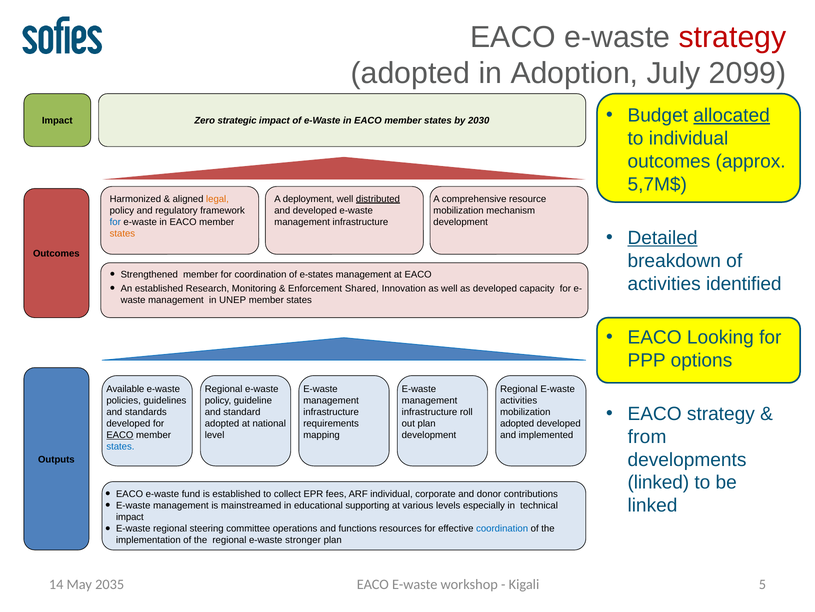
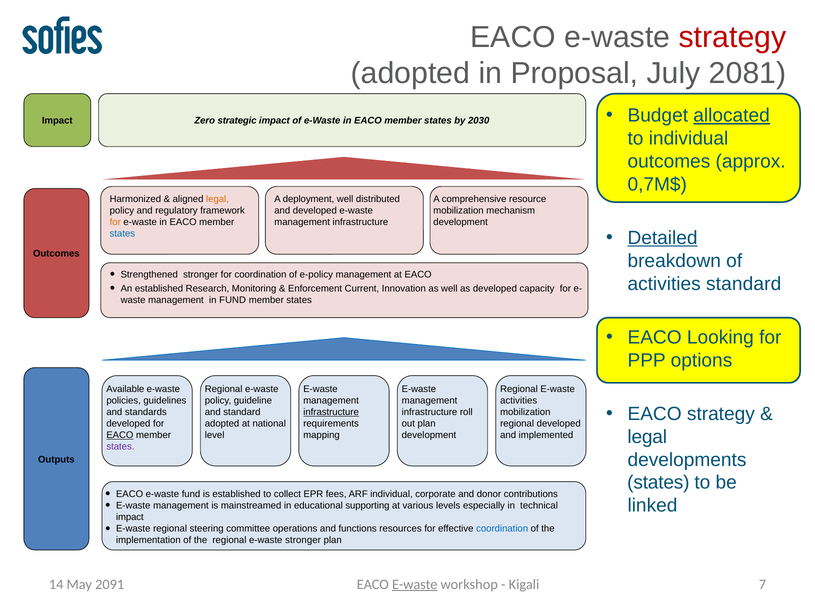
Adoption: Adoption -> Proposal
2099: 2099 -> 2081
5,7M$: 5,7M$ -> 0,7M$
distributed underline: present -> none
for at (115, 222) colour: blue -> orange
states at (122, 233) colour: orange -> blue
Strengthened member: member -> stronger
e-states: e-states -> e-policy
activities identified: identified -> standard
Shared: Shared -> Current
in UNEP: UNEP -> FUND
infrastructure at (331, 412) underline: none -> present
adopted at (517, 423): adopted -> regional
from at (647, 436): from -> legal
states at (120, 446) colour: blue -> purple
linked at (658, 482): linked -> states
E-waste at (415, 584) underline: none -> present
5: 5 -> 7
2035: 2035 -> 2091
